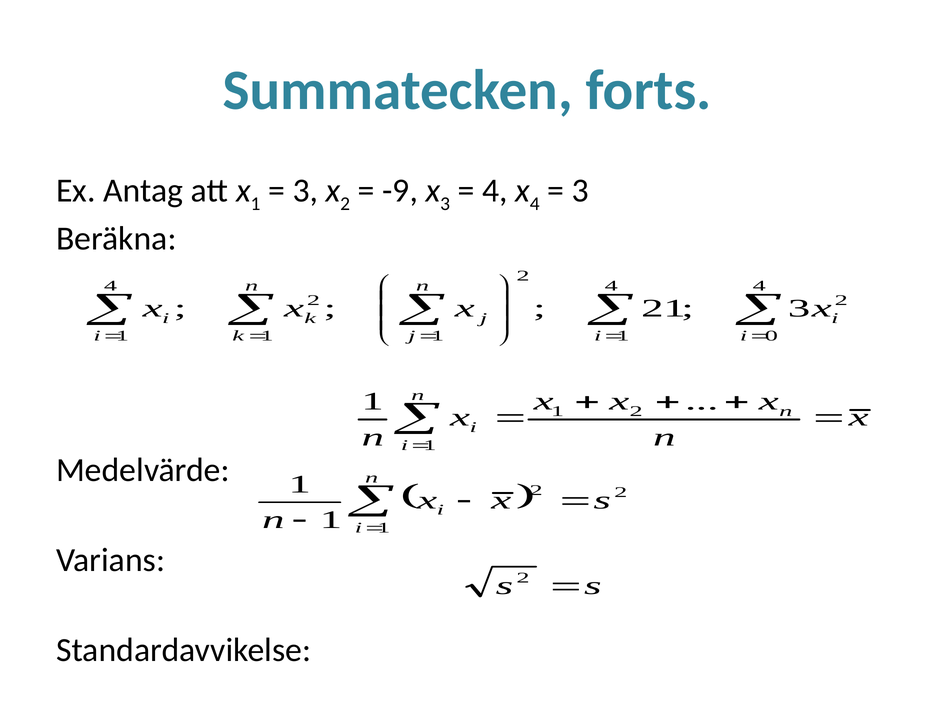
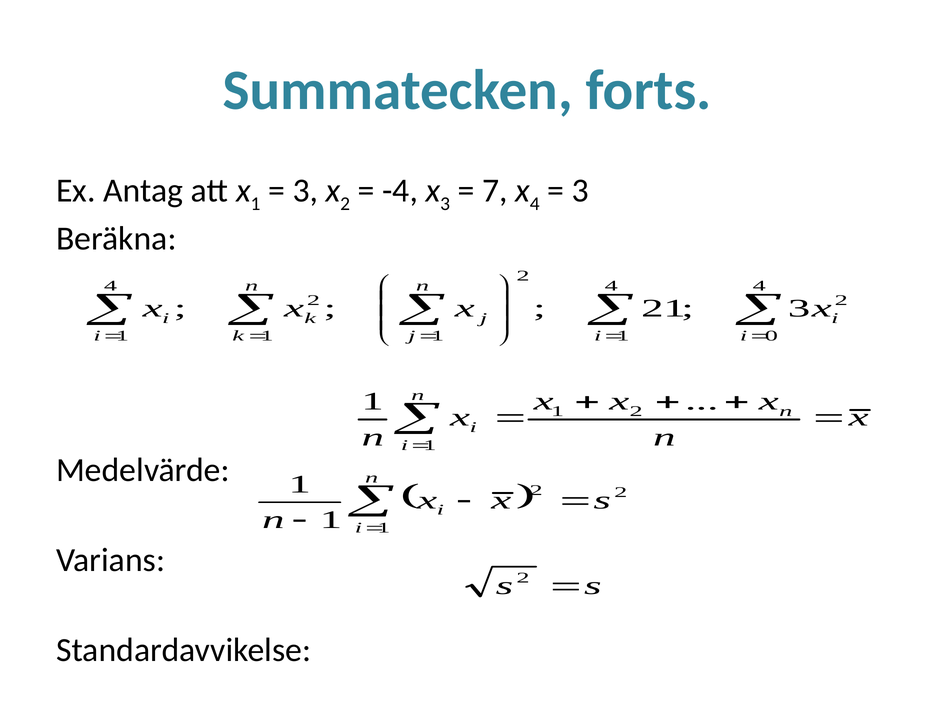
-9: -9 -> -4
4 at (495, 191): 4 -> 7
